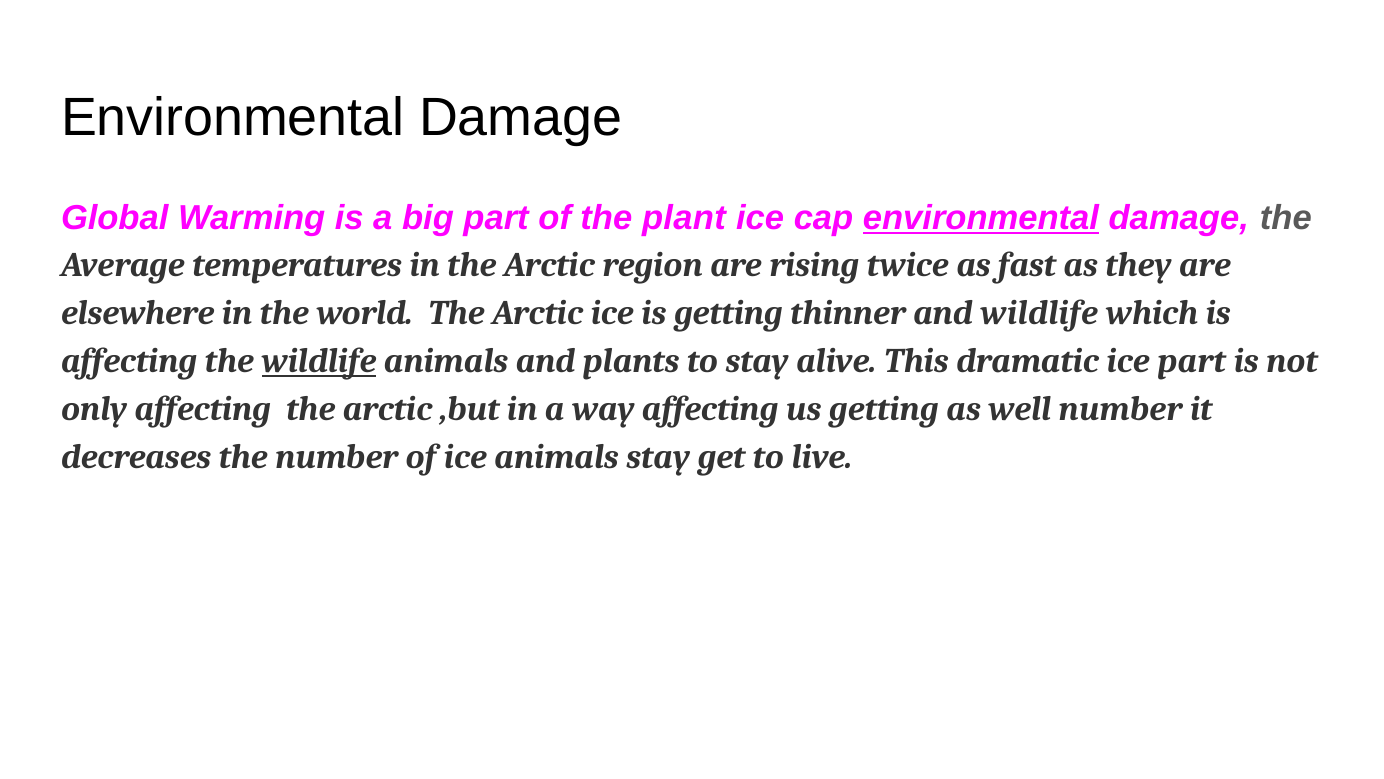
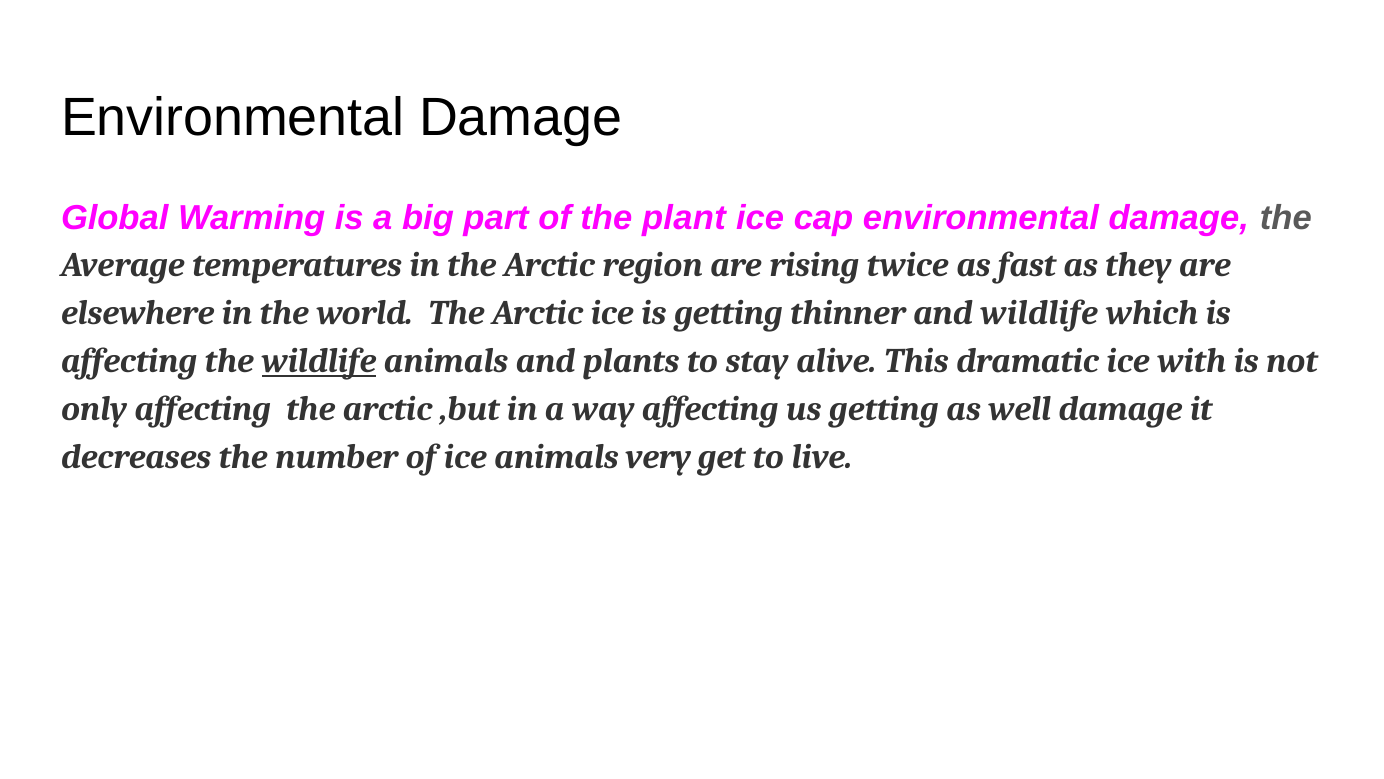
environmental at (981, 218) underline: present -> none
ice part: part -> with
well number: number -> damage
animals stay: stay -> very
